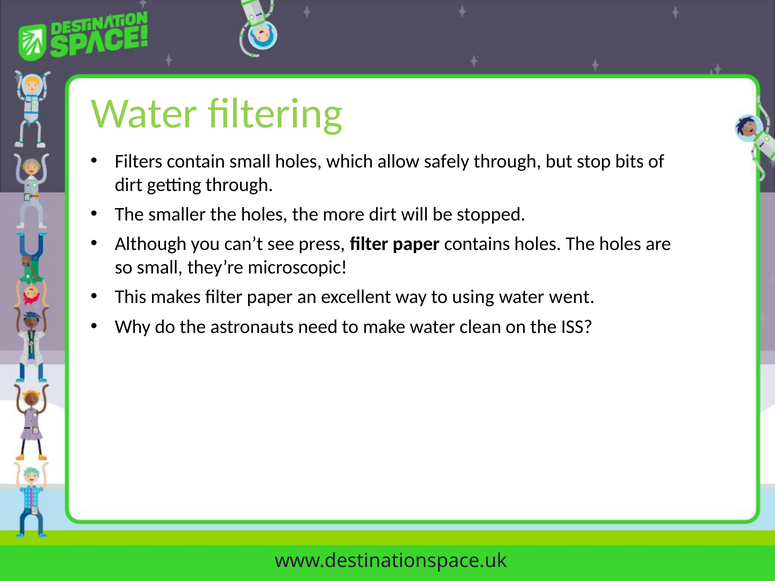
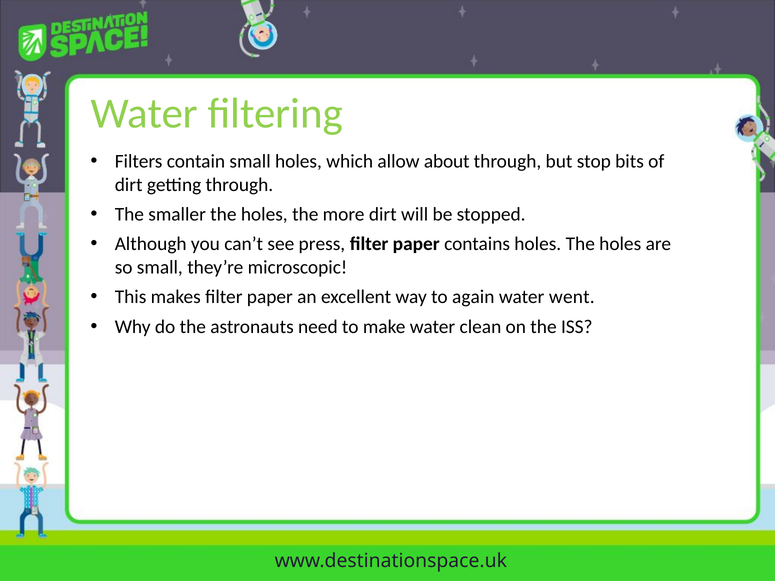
safely: safely -> about
using: using -> again
